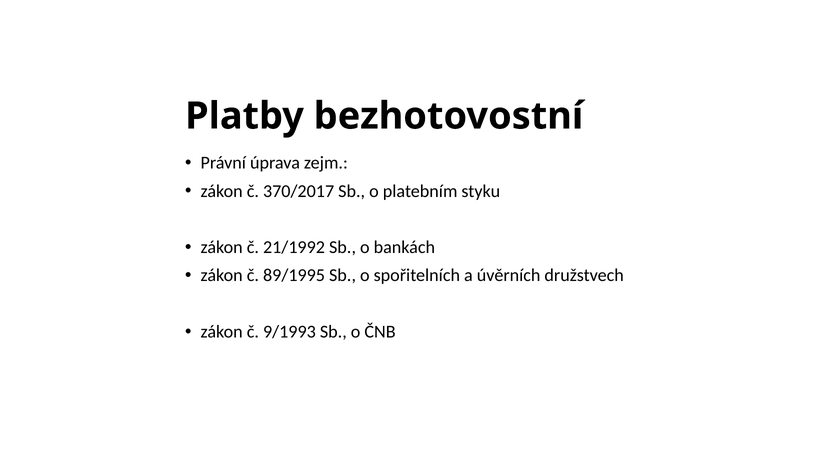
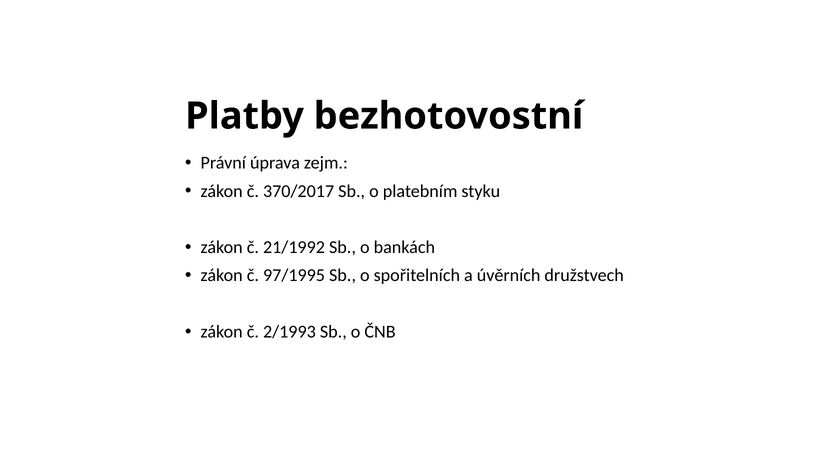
89/1995: 89/1995 -> 97/1995
9/1993: 9/1993 -> 2/1993
